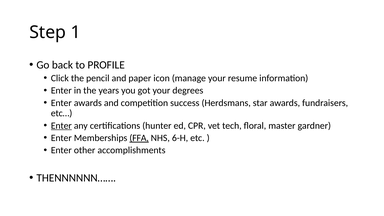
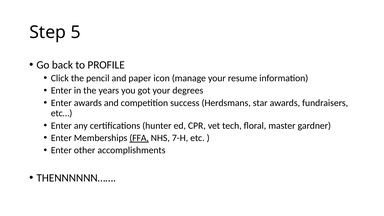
1: 1 -> 5
Enter at (61, 126) underline: present -> none
6-H: 6-H -> 7-H
